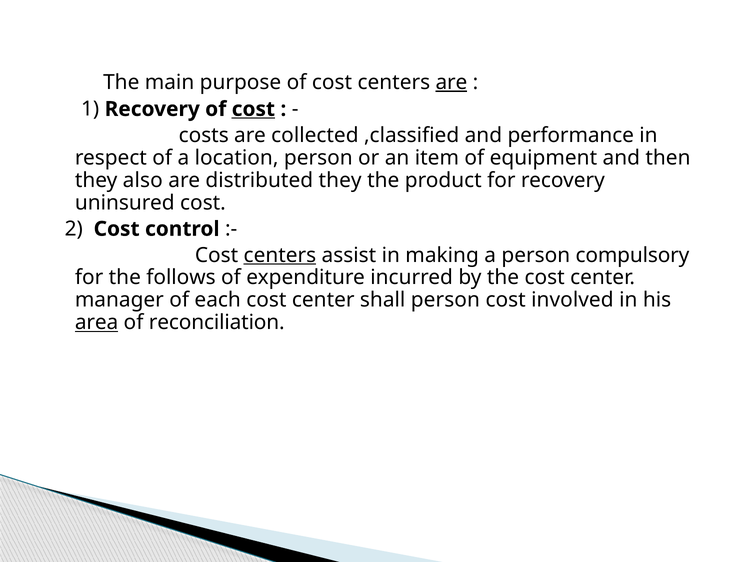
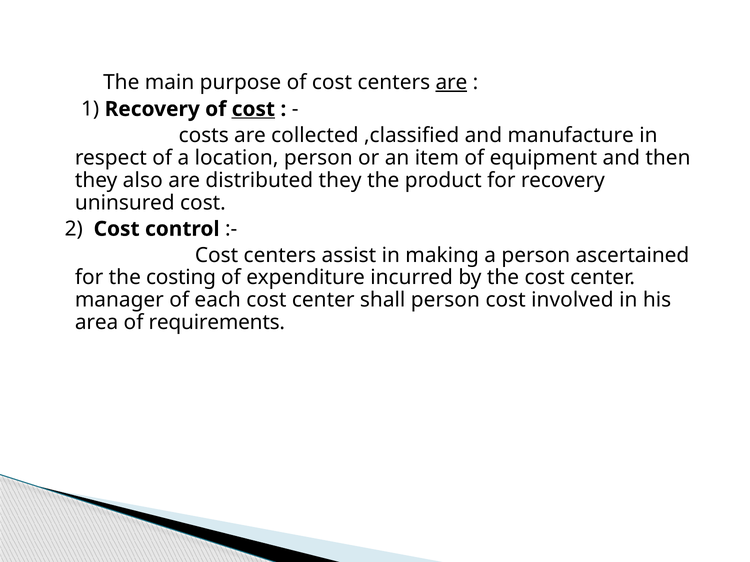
performance: performance -> manufacture
centers at (280, 255) underline: present -> none
compulsory: compulsory -> ascertained
follows: follows -> costing
area underline: present -> none
reconciliation: reconciliation -> requirements
